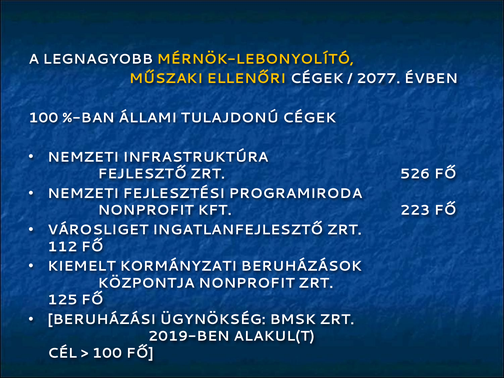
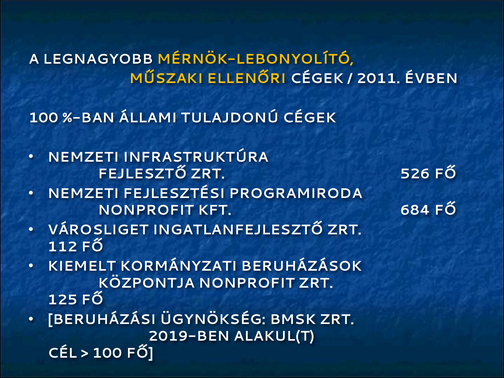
2077: 2077 -> 2011
223: 223 -> 684
